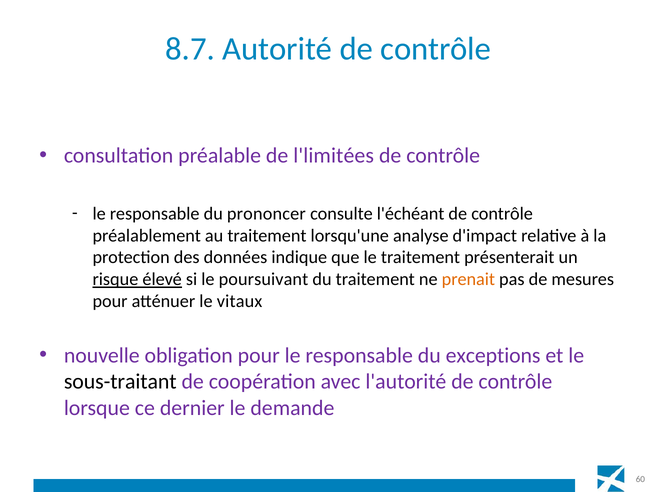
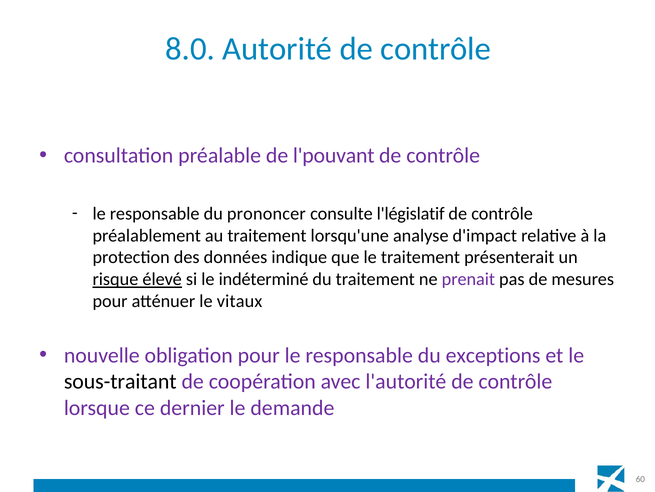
8.7: 8.7 -> 8.0
l'limitées: l'limitées -> l'pouvant
l'échéant: l'échéant -> l'législatif
poursuivant: poursuivant -> indéterminé
prenait colour: orange -> purple
